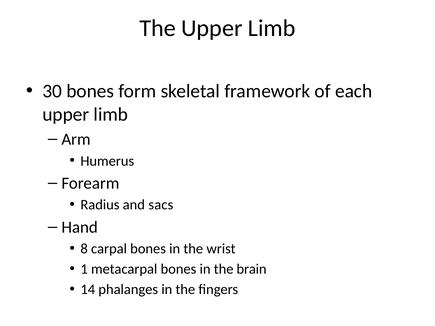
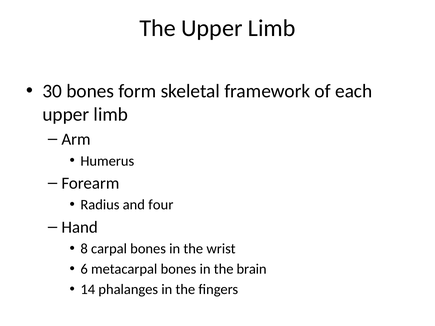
sacs: sacs -> four
1: 1 -> 6
